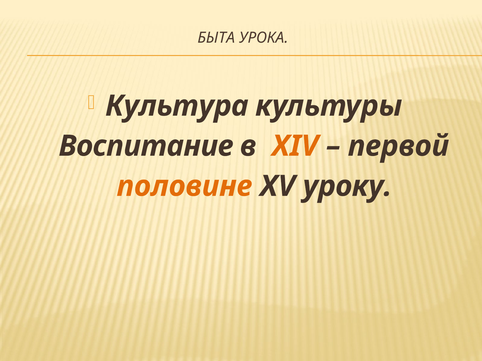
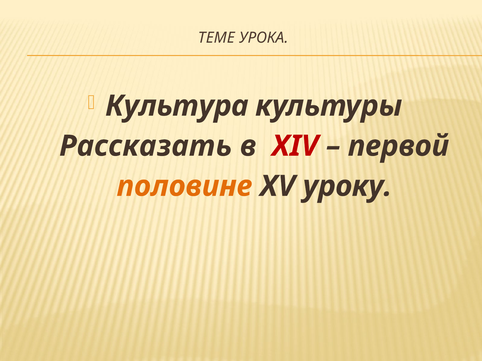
БЫТА: БЫТА -> ТЕМЕ
Воспитание: Воспитание -> Рассказать
XIV colour: orange -> red
